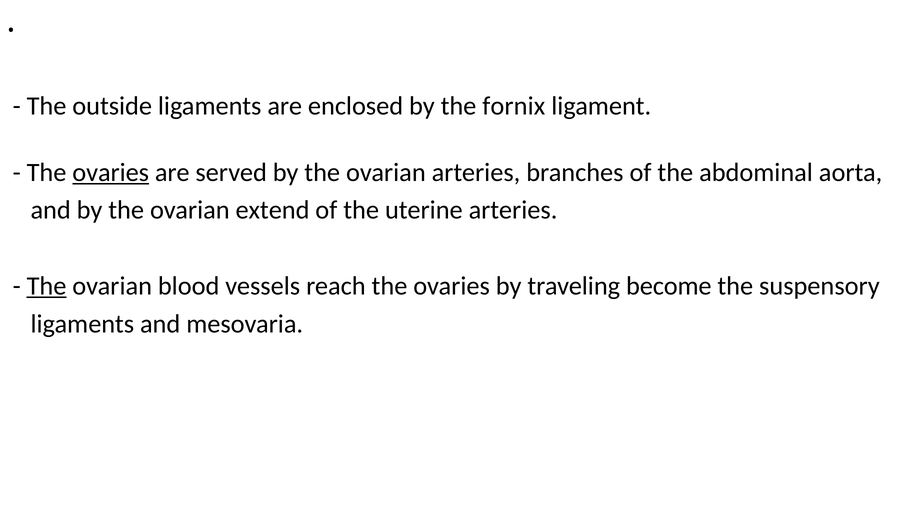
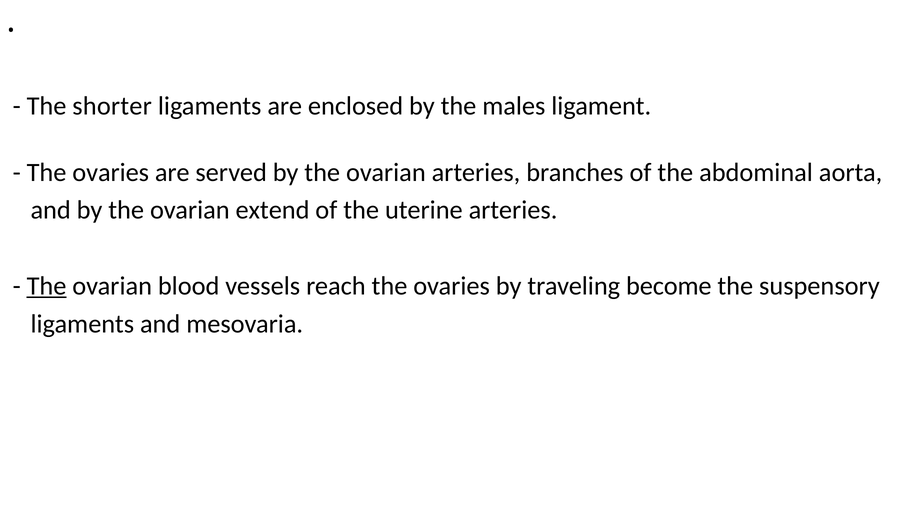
outside: outside -> shorter
fornix: fornix -> males
ovaries at (111, 172) underline: present -> none
